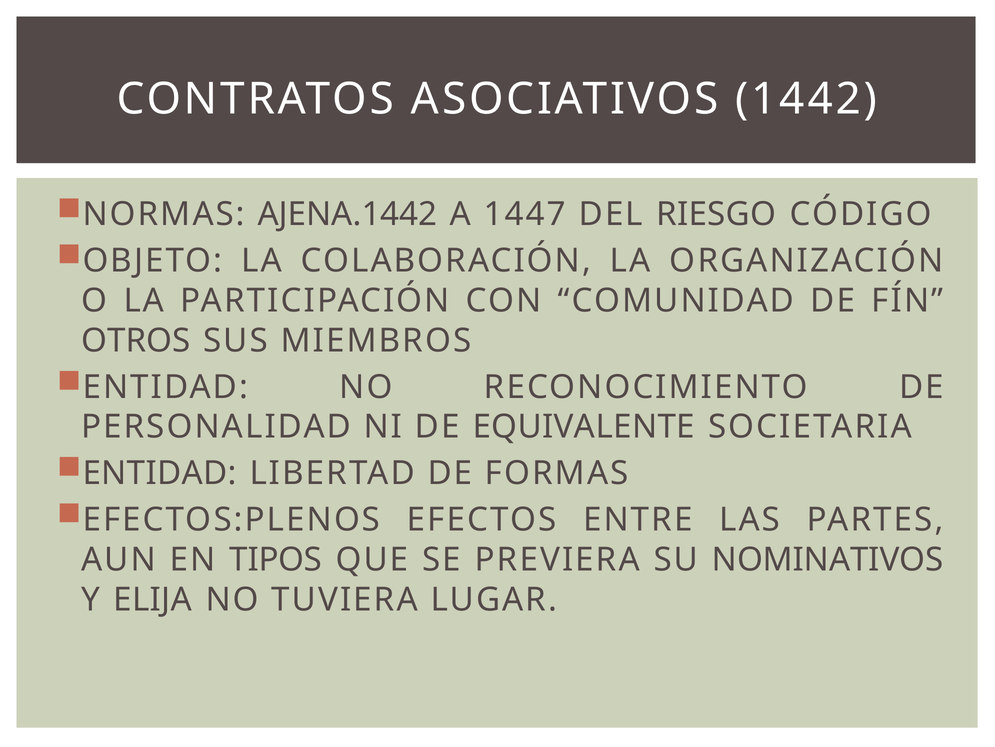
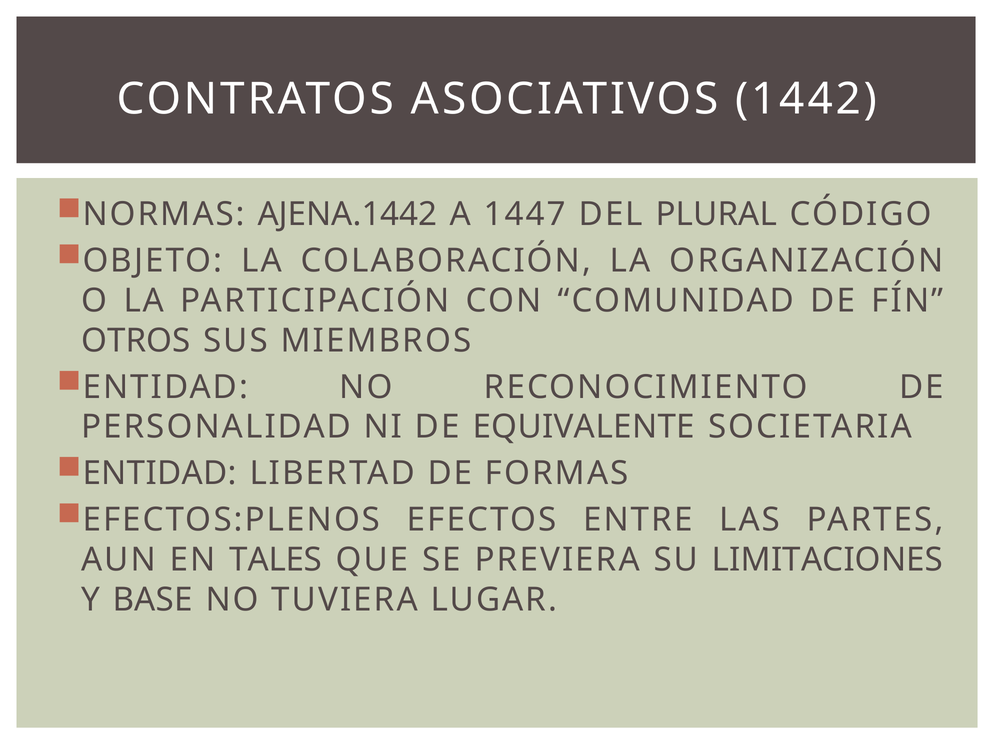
RIESGO: RIESGO -> PLURAL
TIPOS: TIPOS -> TALES
NOMINATIVOS: NOMINATIVOS -> LIMITACIONES
ELIJA: ELIJA -> BASE
